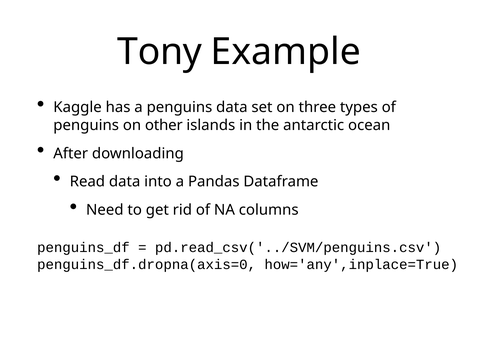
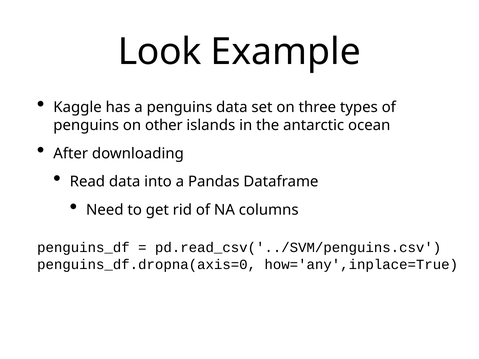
Tony: Tony -> Look
